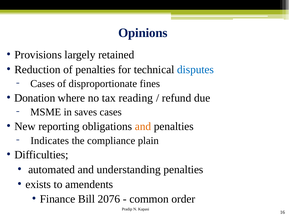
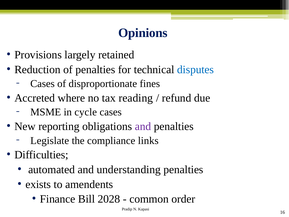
Donation: Donation -> Accreted
saves: saves -> cycle
and at (143, 126) colour: orange -> purple
Indicates: Indicates -> Legislate
plain: plain -> links
2076: 2076 -> 2028
